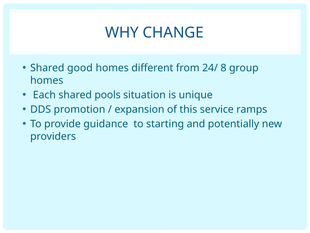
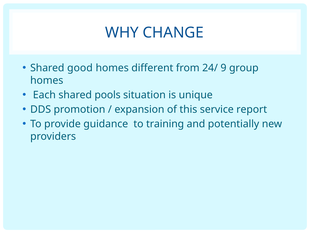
8: 8 -> 9
ramps: ramps -> report
starting: starting -> training
